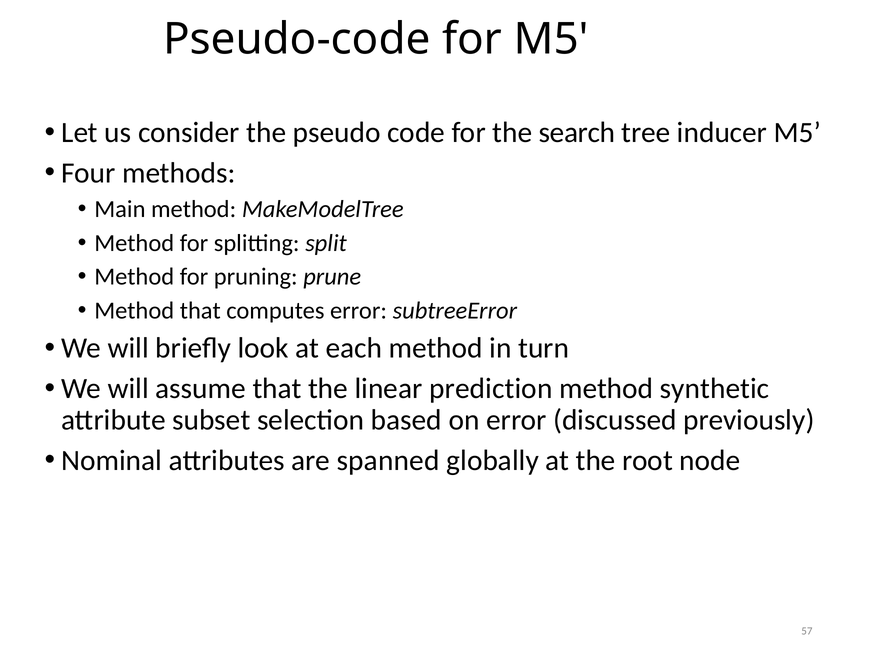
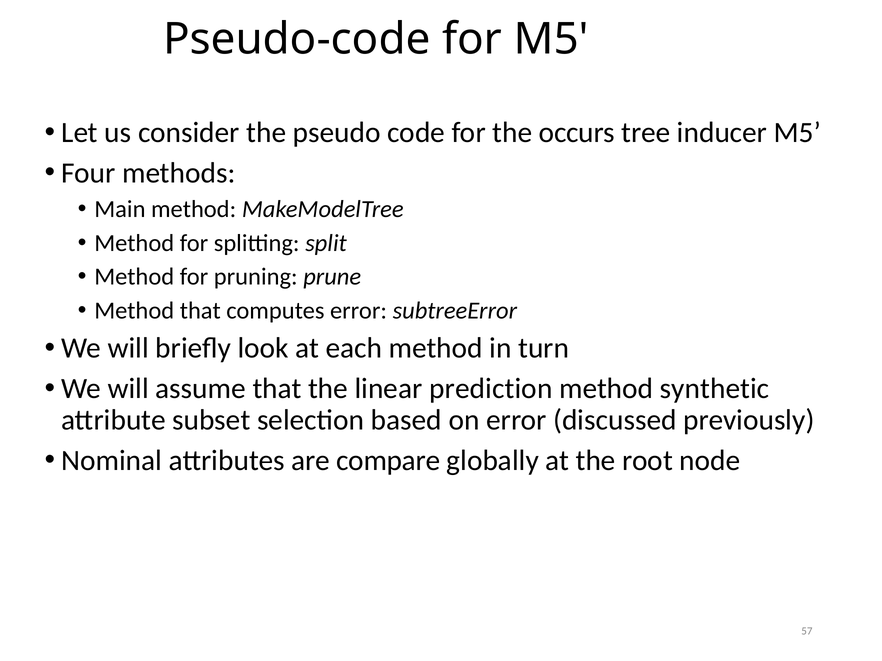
search: search -> occurs
spanned: spanned -> compare
